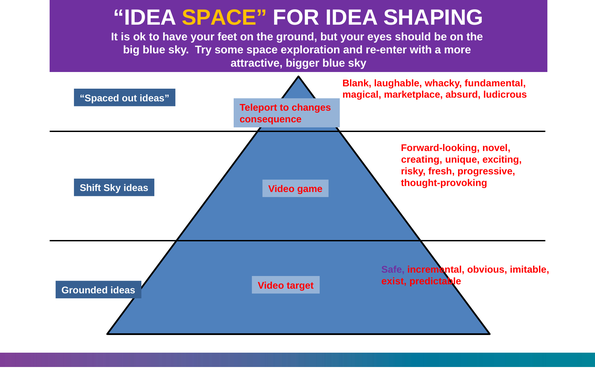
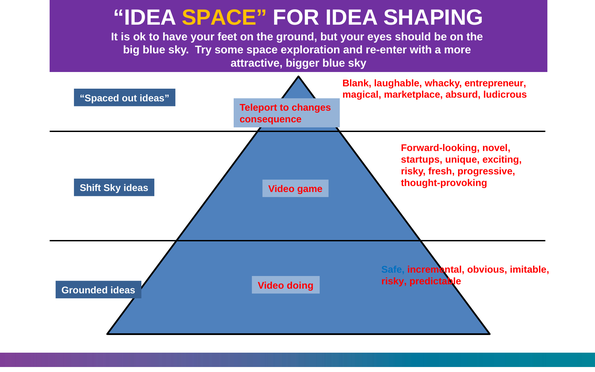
fundamental: fundamental -> entrepreneur
creating: creating -> startups
Safe colour: purple -> blue
exist at (394, 281): exist -> risky
target: target -> doing
